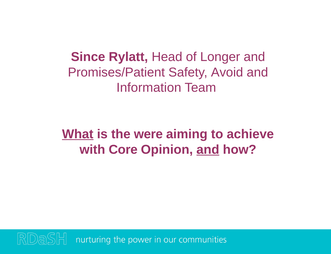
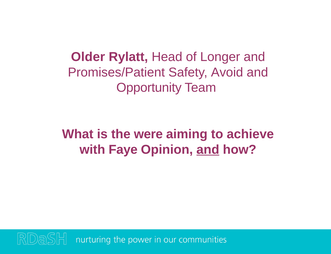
Since: Since -> Older
Information: Information -> Opportunity
What underline: present -> none
Core: Core -> Faye
